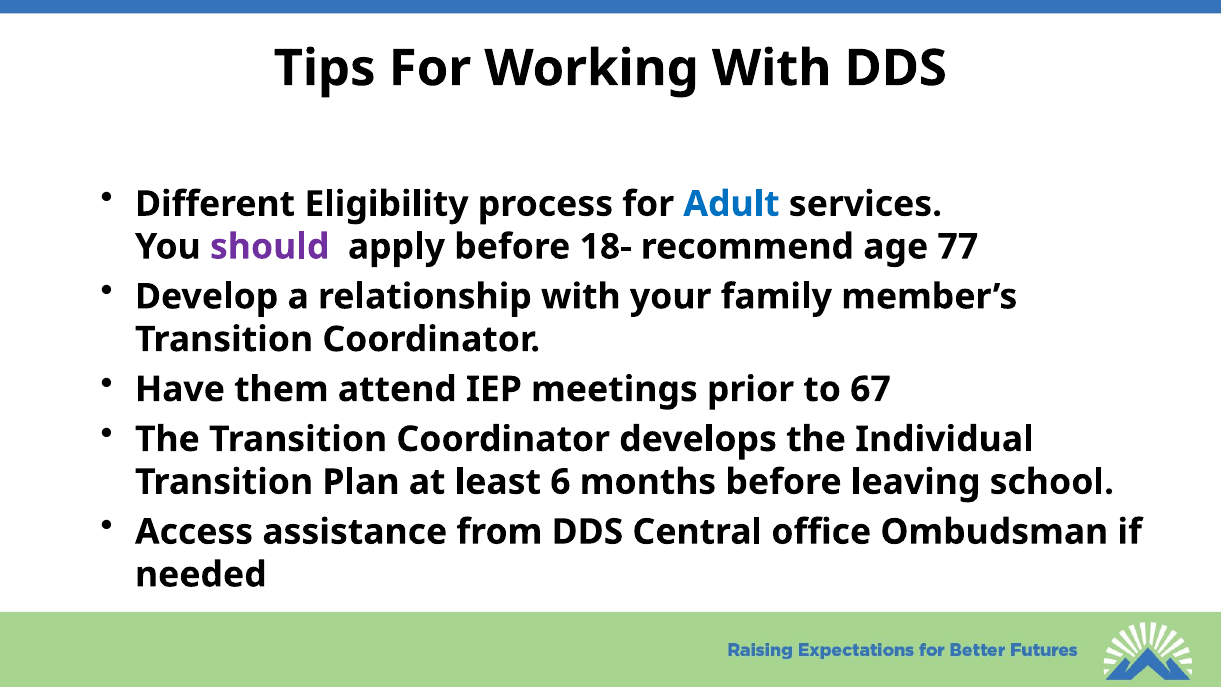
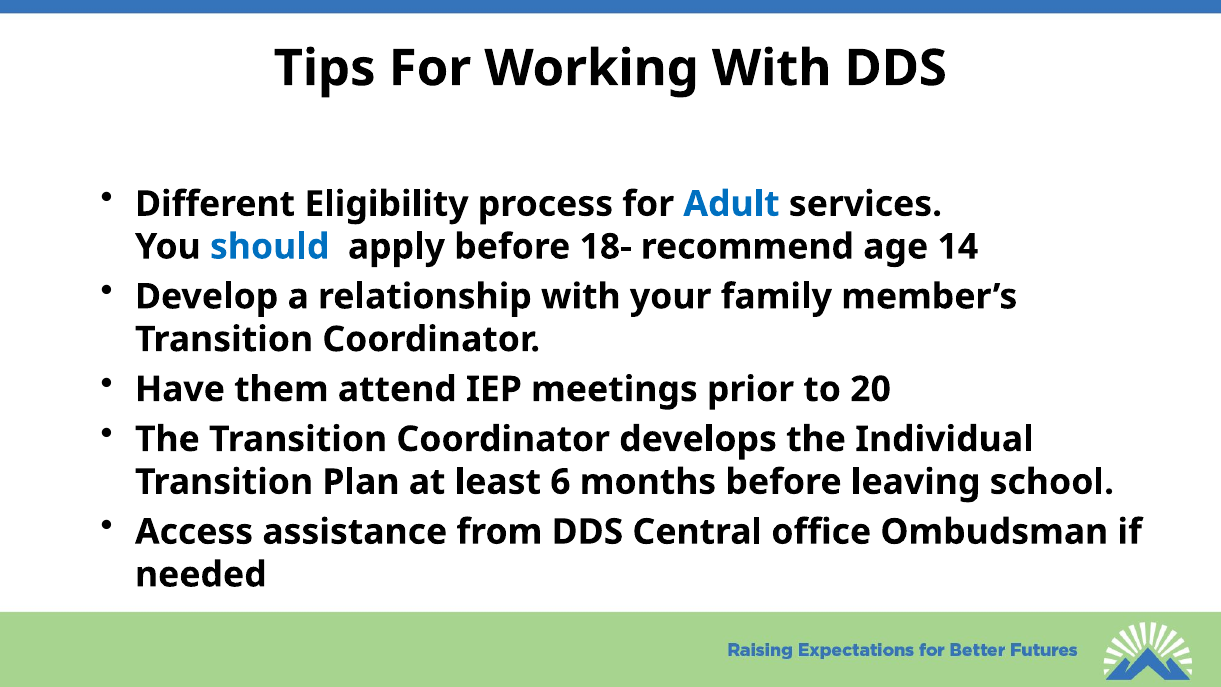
should colour: purple -> blue
77: 77 -> 14
67: 67 -> 20
